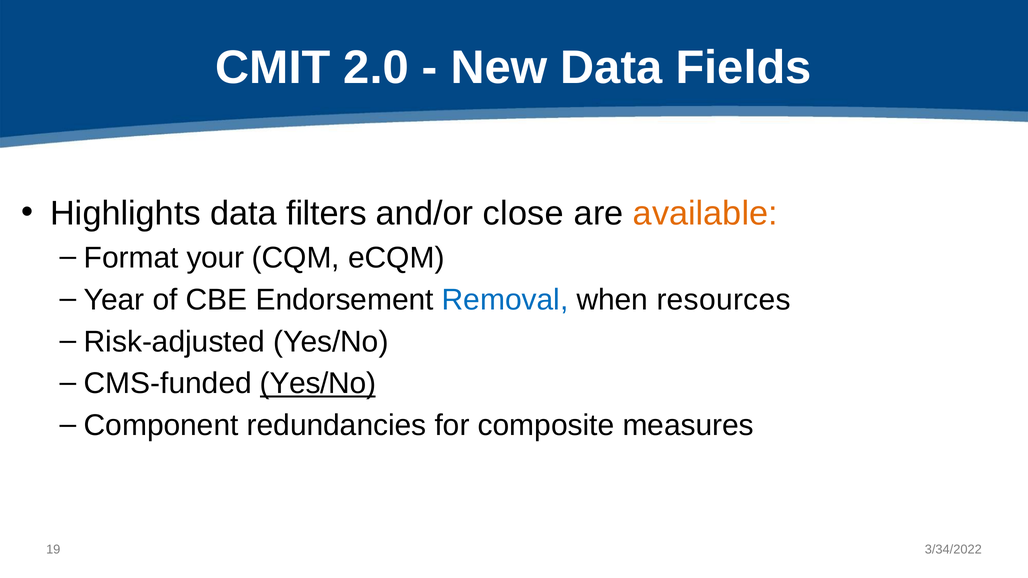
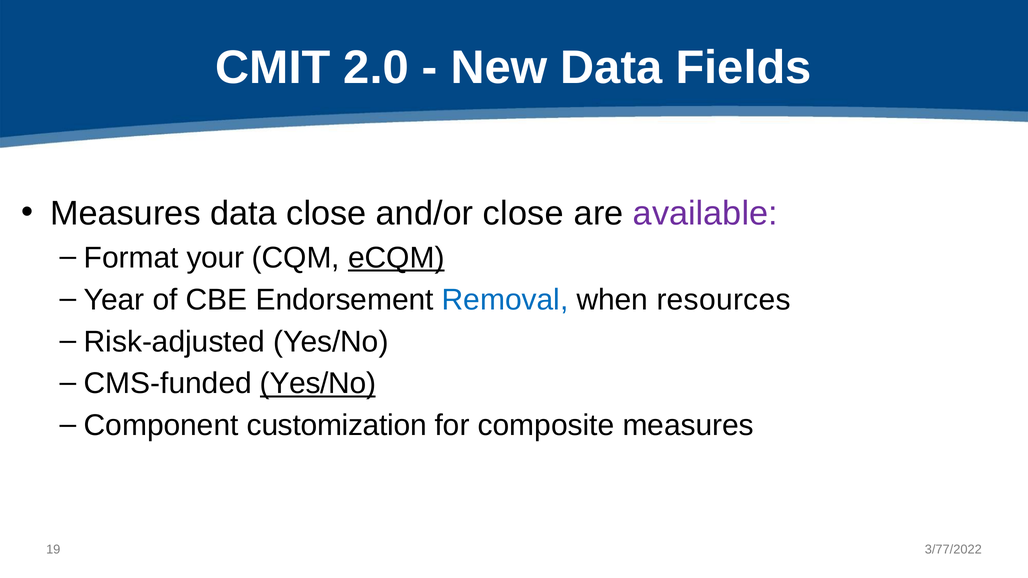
Highlights at (125, 213): Highlights -> Measures
data filters: filters -> close
available colour: orange -> purple
eCQM underline: none -> present
redundancies: redundancies -> customization
3/34/2022: 3/34/2022 -> 3/77/2022
